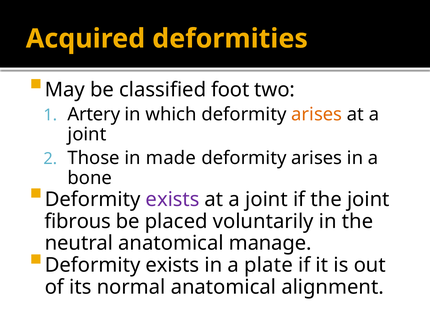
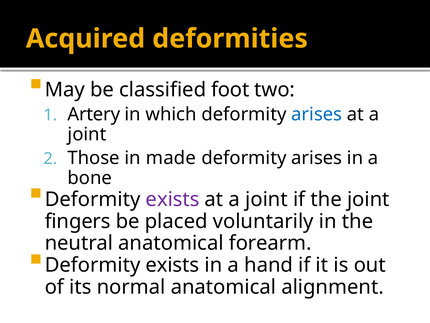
arises at (317, 114) colour: orange -> blue
fibrous: fibrous -> fingers
manage: manage -> forearm
plate: plate -> hand
